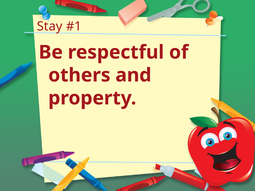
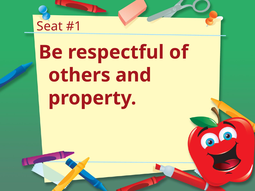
Stay: Stay -> Seat
